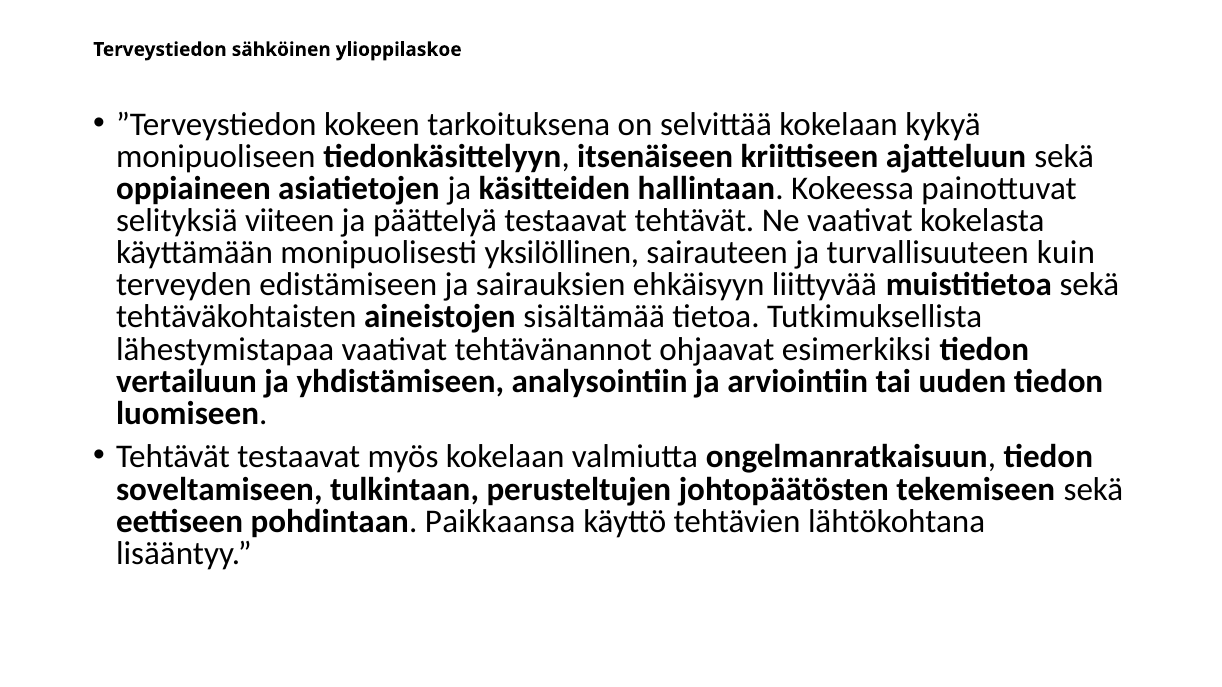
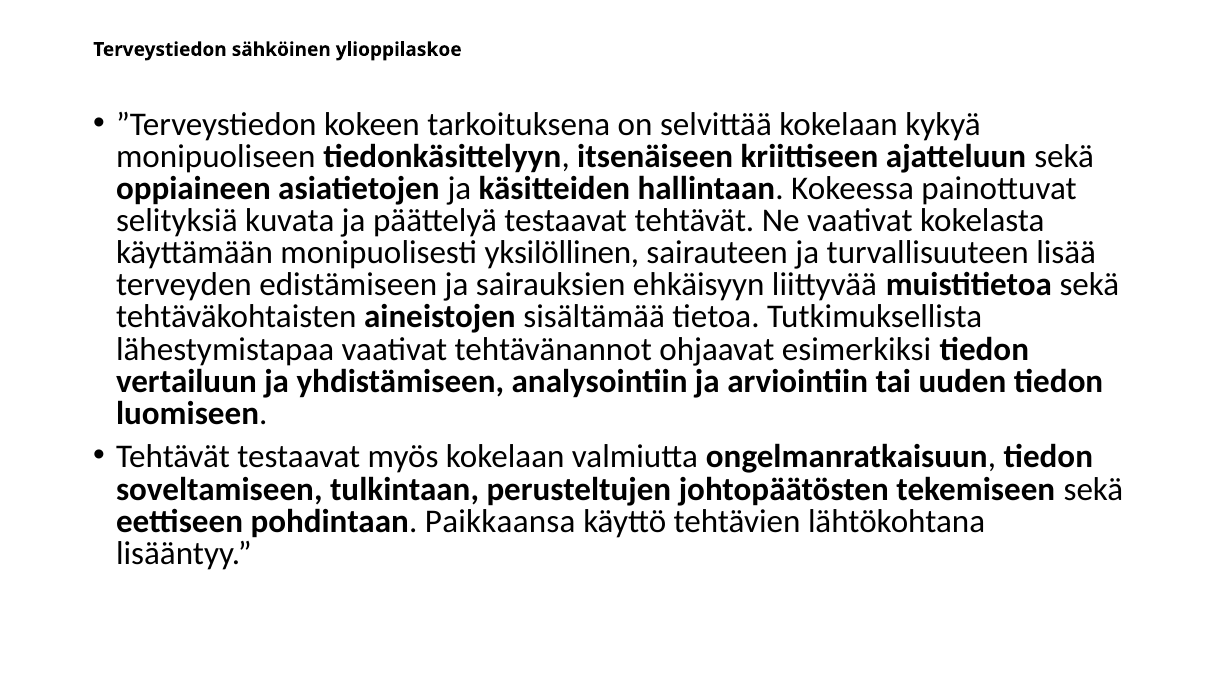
viiteen: viiteen -> kuvata
kuin: kuin -> lisää
